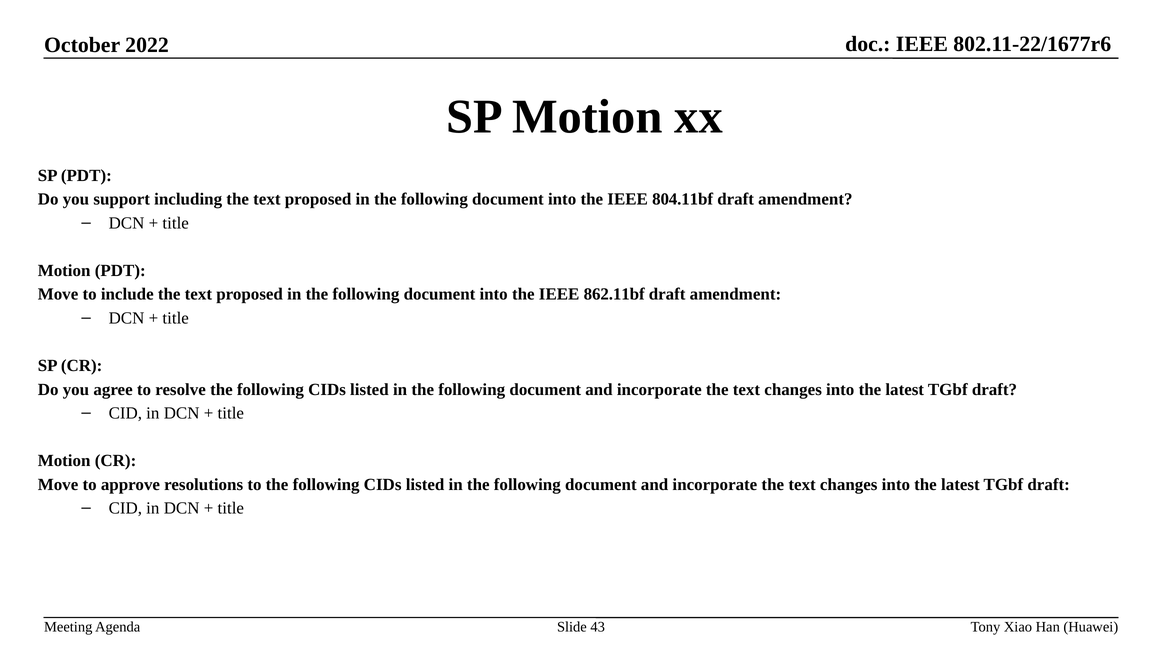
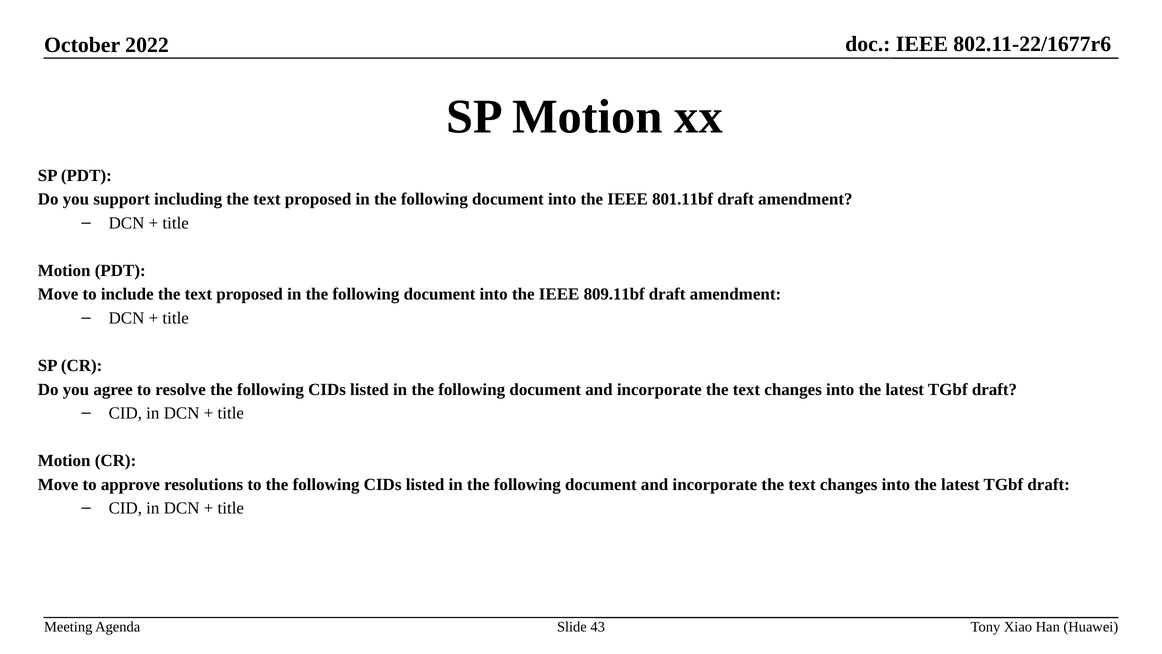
804.11bf: 804.11bf -> 801.11bf
862.11bf: 862.11bf -> 809.11bf
